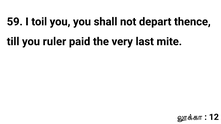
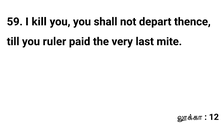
toil: toil -> kill
